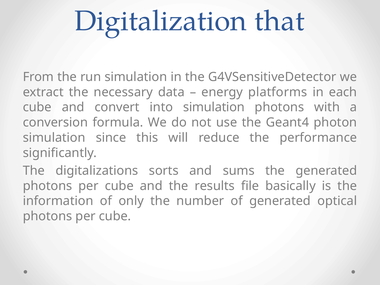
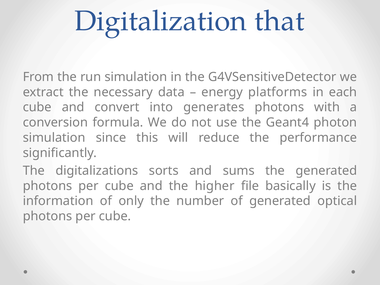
into simulation: simulation -> generates
results: results -> higher
